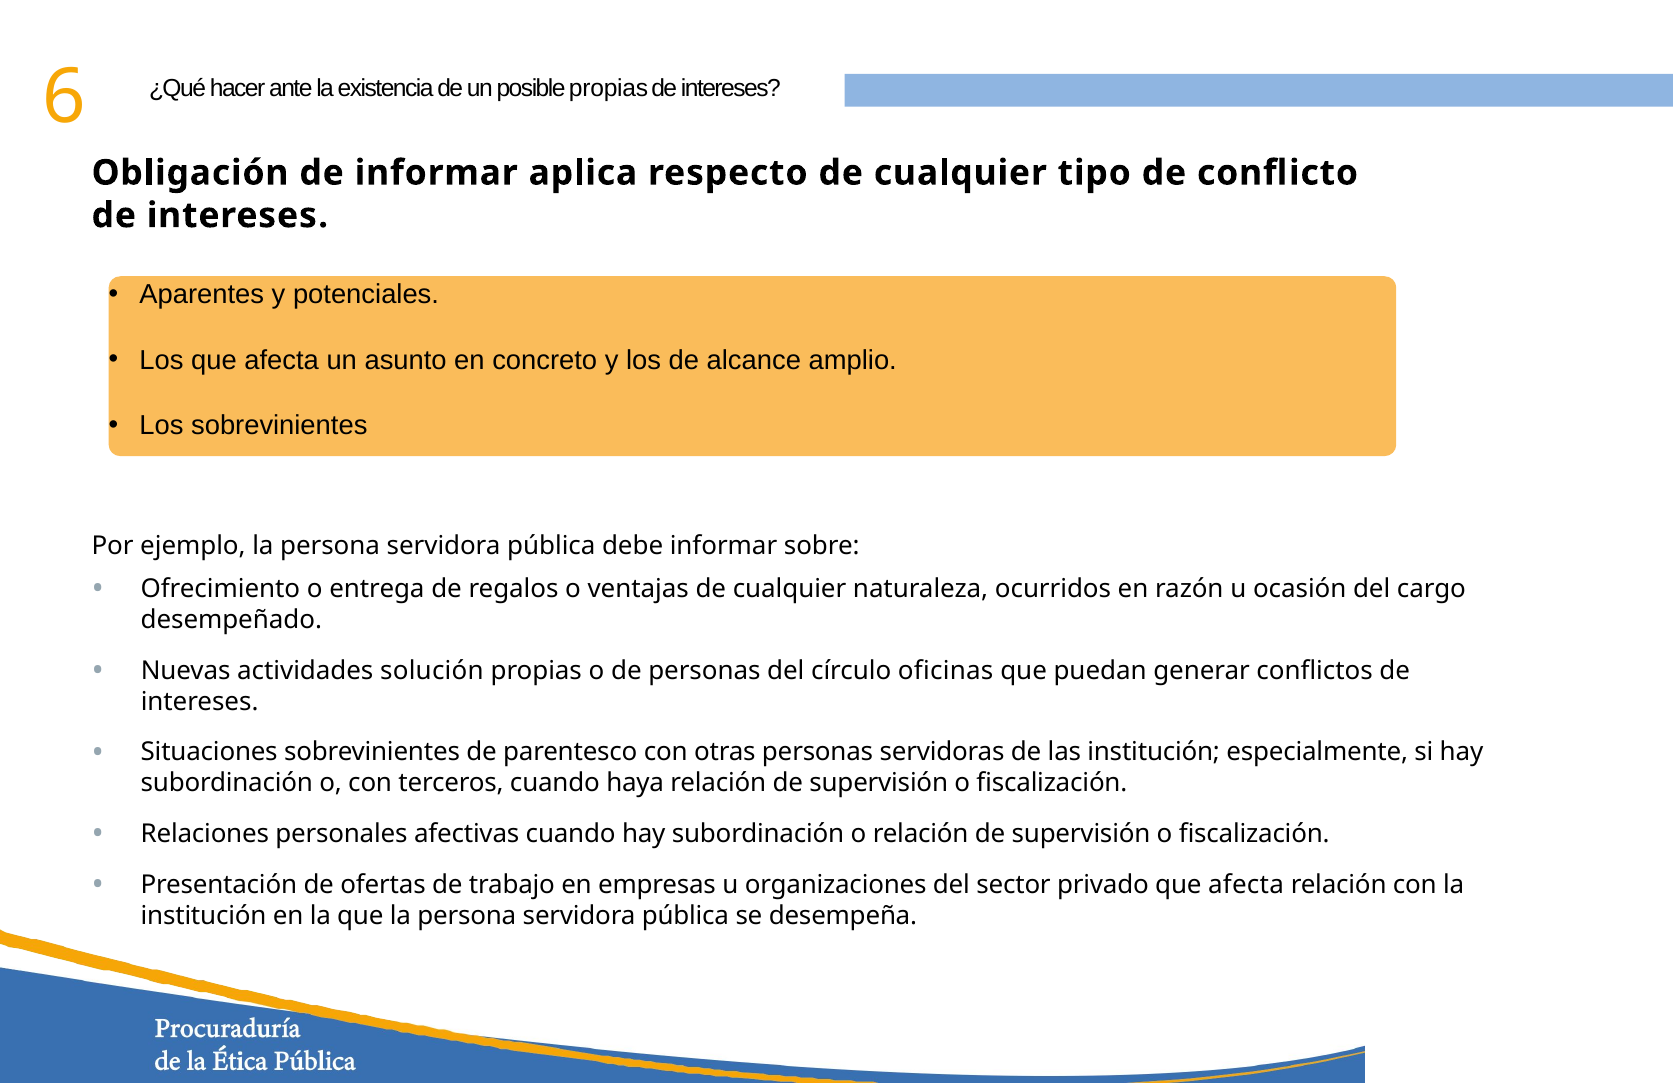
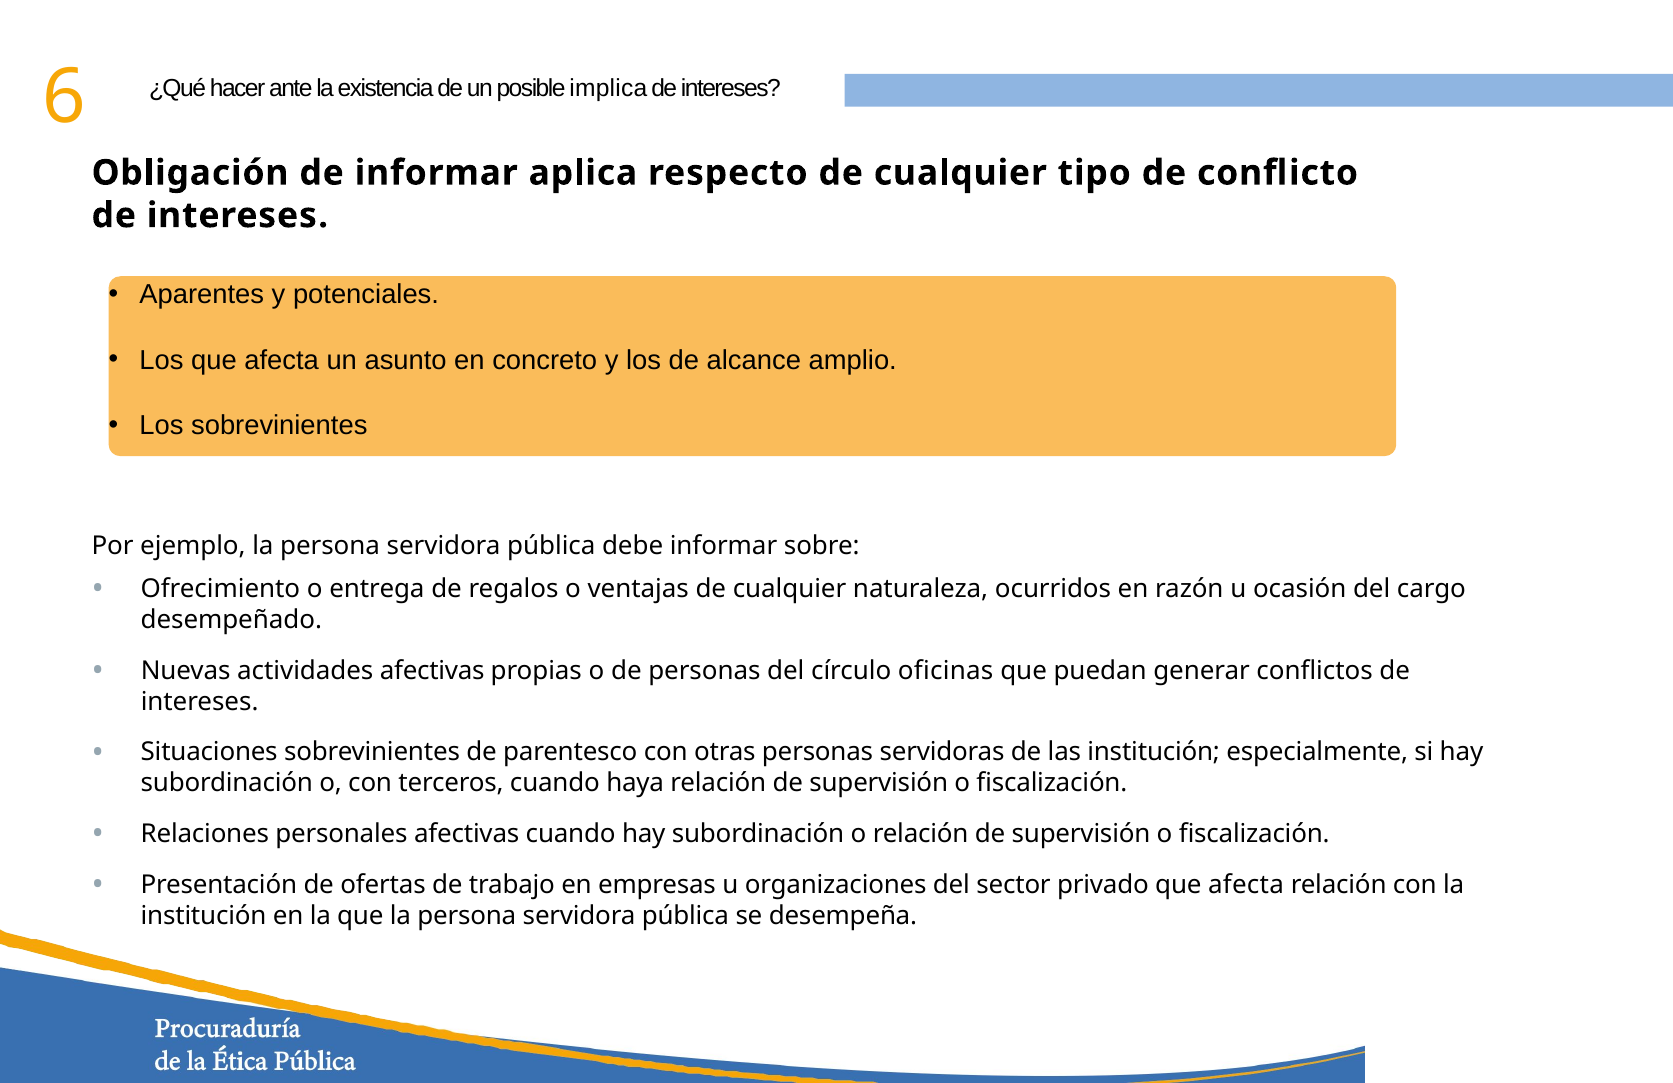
posible propias: propias -> implica
actividades solución: solución -> afectivas
